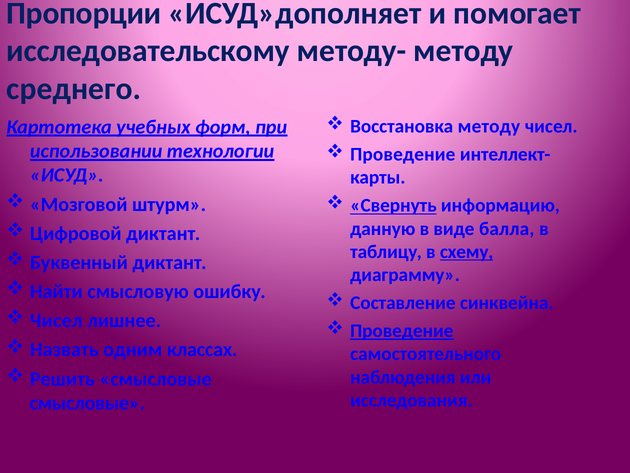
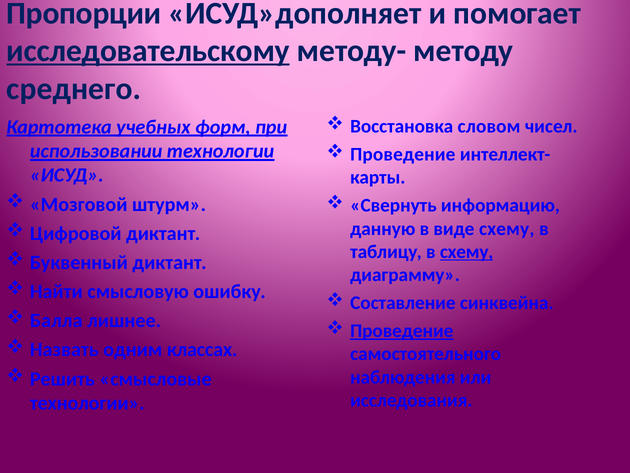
исследовательскому underline: none -> present
Восстановка методу: методу -> словом
Свернуть underline: present -> none
виде балла: балла -> схему
Чисел at (56, 320): Чисел -> Балла
смысловые at (87, 403): смысловые -> технологии
